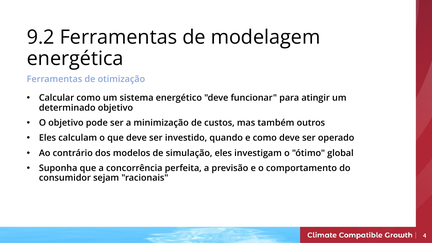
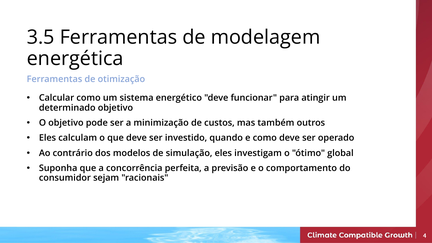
9.2: 9.2 -> 3.5
